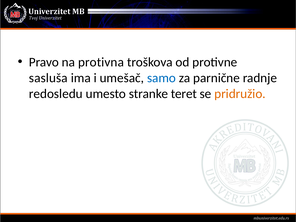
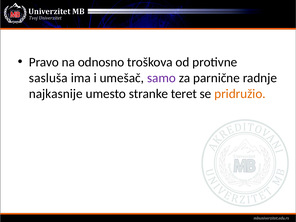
protivna: protivna -> odnosno
samo colour: blue -> purple
redosledu: redosledu -> najkasnije
